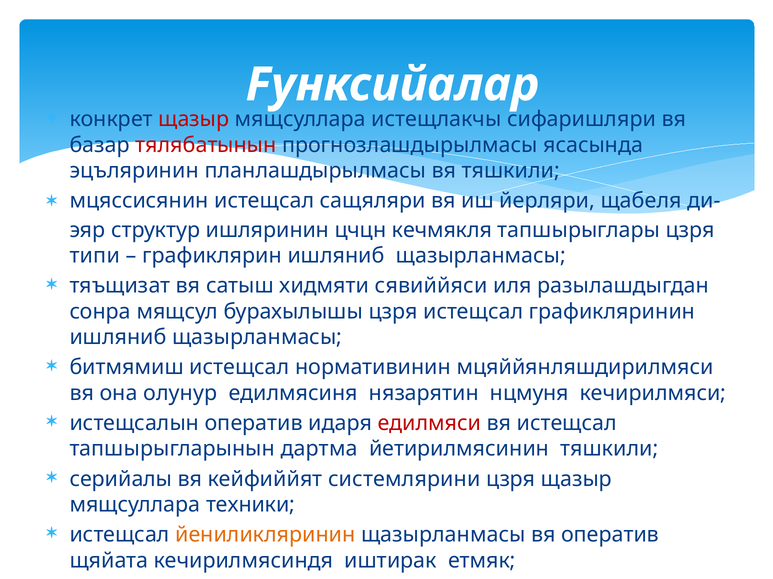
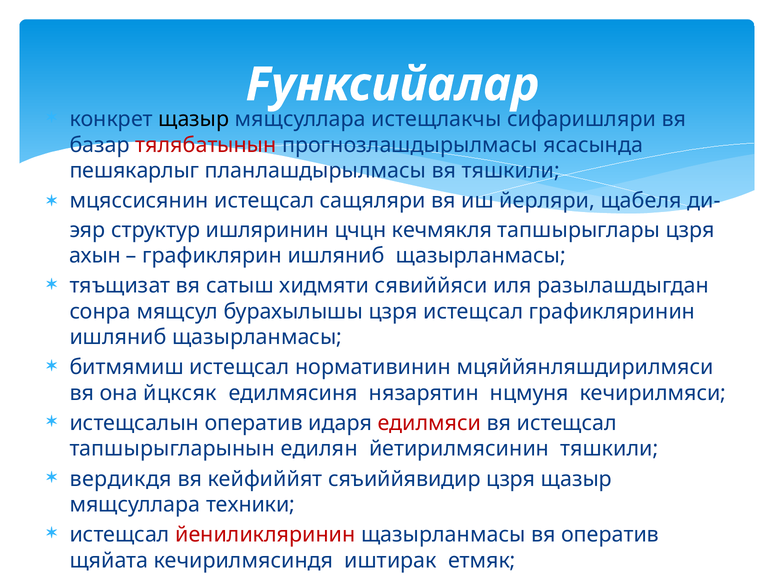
щазыр at (194, 119) colour: red -> black
эцъляринин: эцъляринин -> пешякарлыг
типи: типи -> ахын
олунур: олунур -> йцксяк
дартма: дартма -> едилян
серийалы: серийалы -> вердикдя
системлярини: системлярини -> сяъиййявидир
йениликляринин colour: orange -> red
